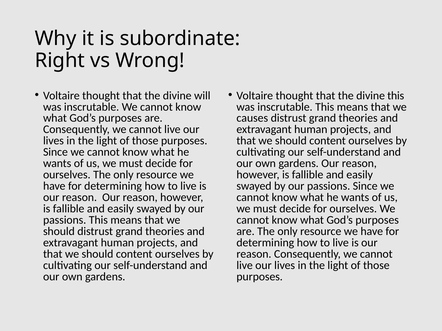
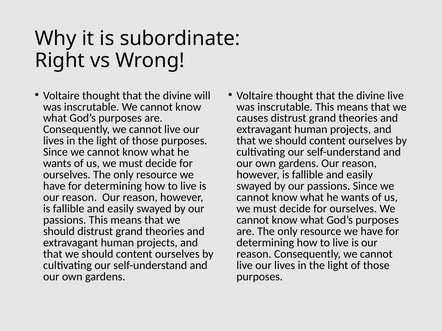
divine this: this -> live
